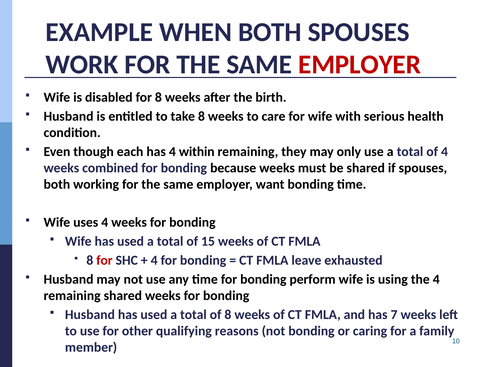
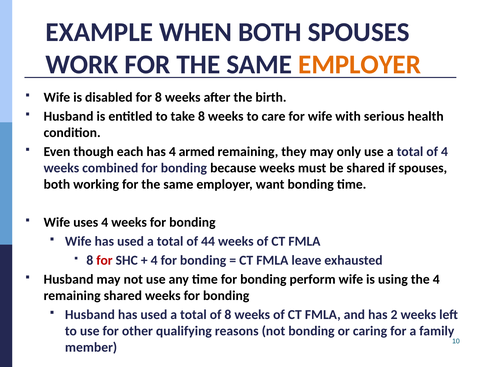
EMPLOYER at (360, 65) colour: red -> orange
within: within -> armed
15: 15 -> 44
7: 7 -> 2
